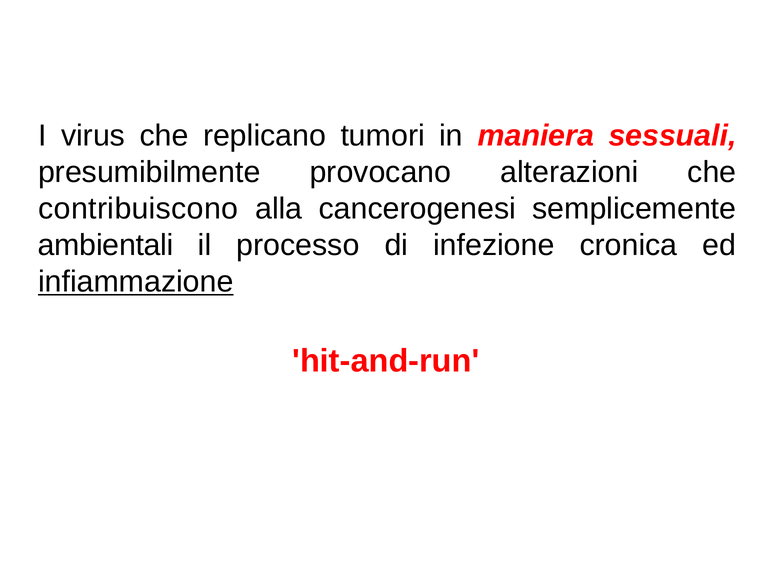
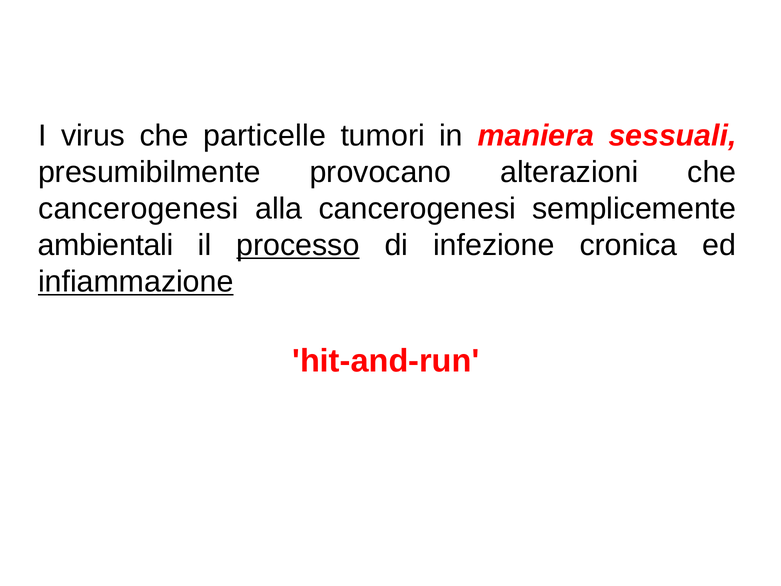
replicano: replicano -> particelle
contribuiscono at (138, 209): contribuiscono -> cancerogenesi
processo underline: none -> present
